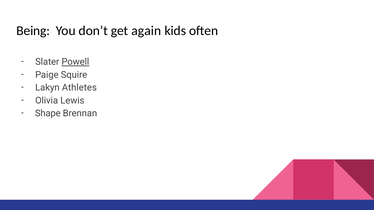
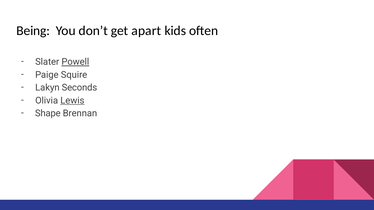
again: again -> apart
Athletes: Athletes -> Seconds
Lewis underline: none -> present
